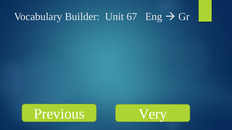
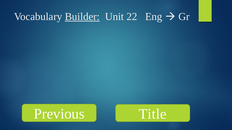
Builder underline: none -> present
67: 67 -> 22
Very: Very -> Title
